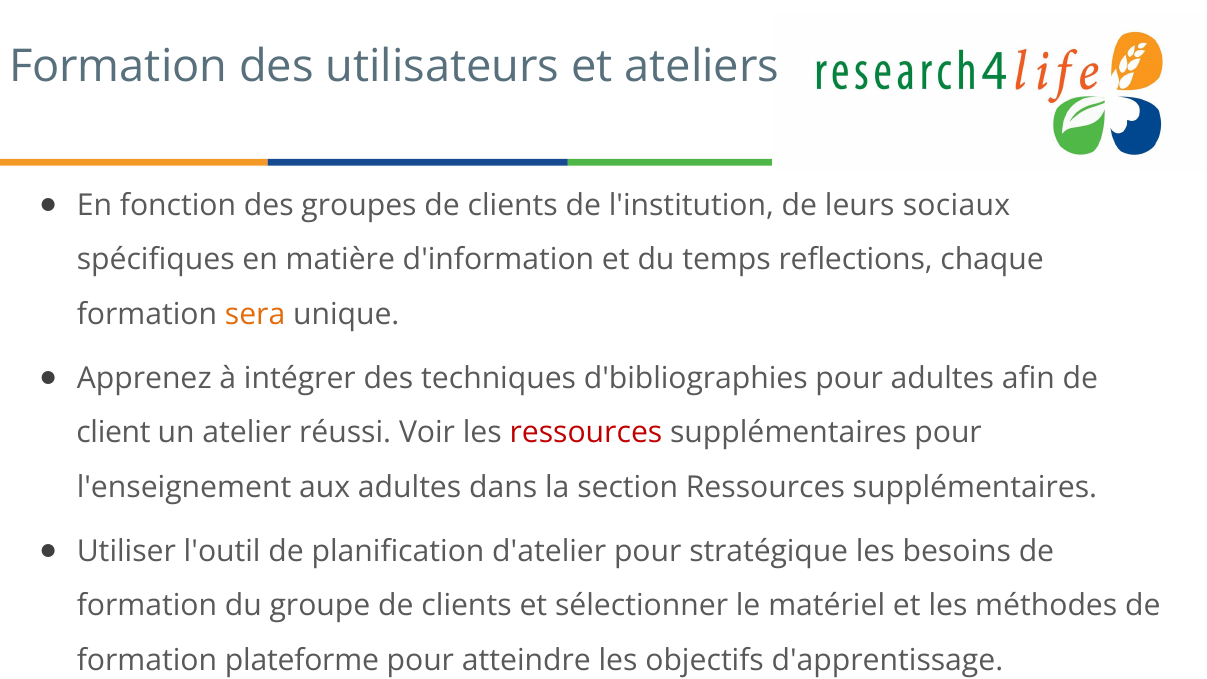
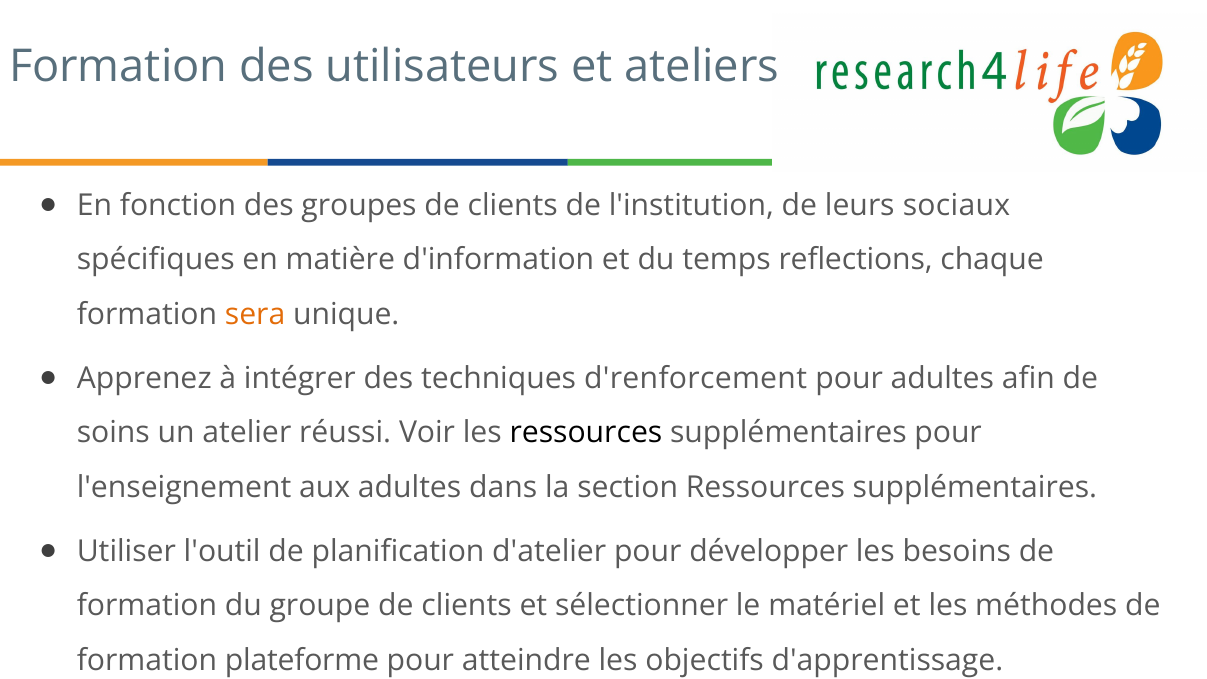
d'bibliographies: d'bibliographies -> d'renforcement
client: client -> soins
ressources at (586, 433) colour: red -> black
stratégique: stratégique -> développer
